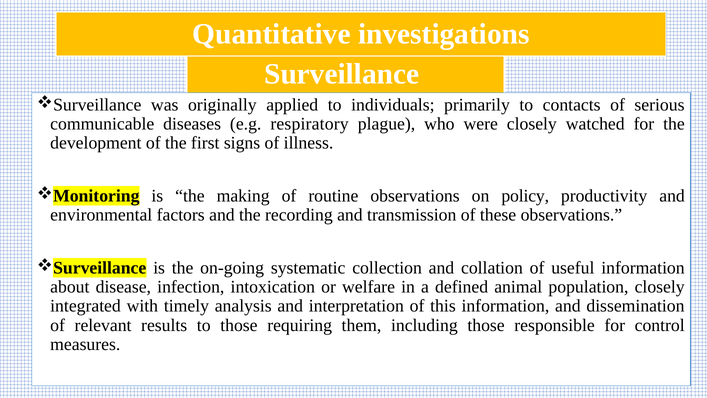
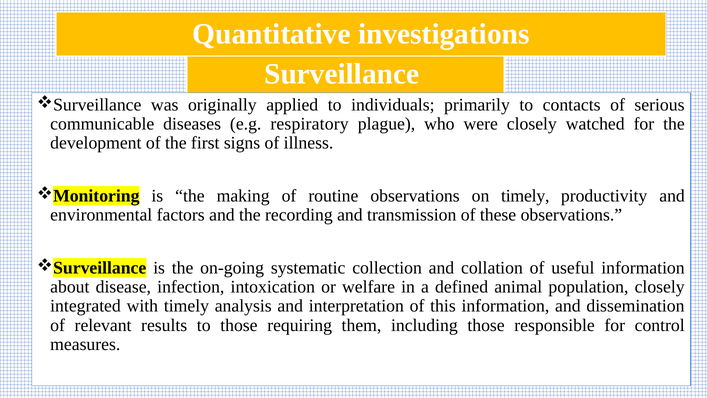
on policy: policy -> timely
